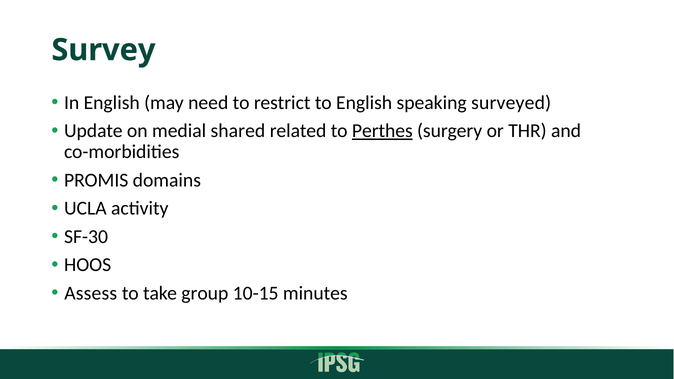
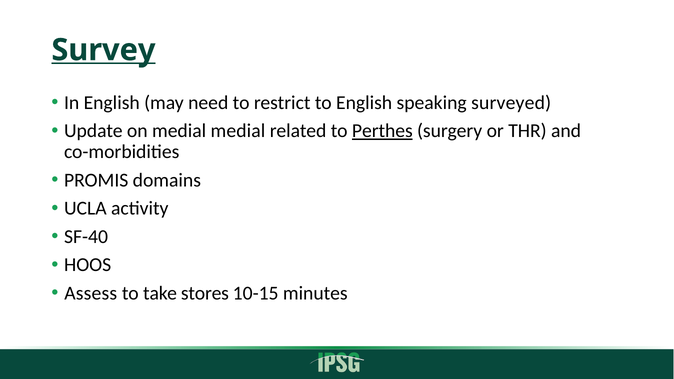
Survey underline: none -> present
medial shared: shared -> medial
SF-30: SF-30 -> SF-40
group: group -> stores
